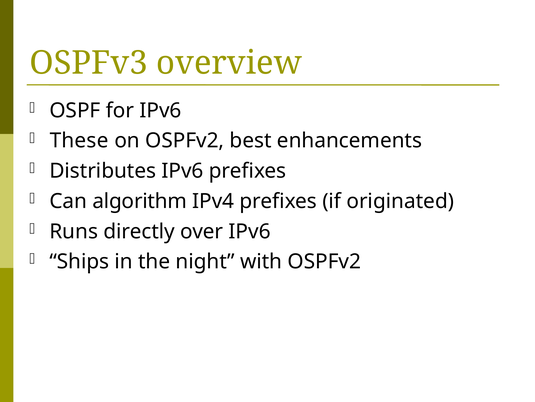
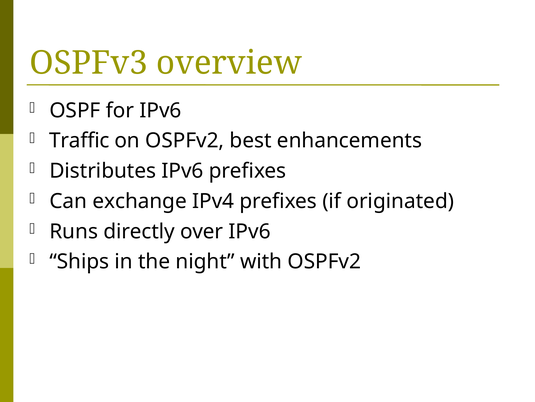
These: These -> Traffic
algorithm: algorithm -> exchange
